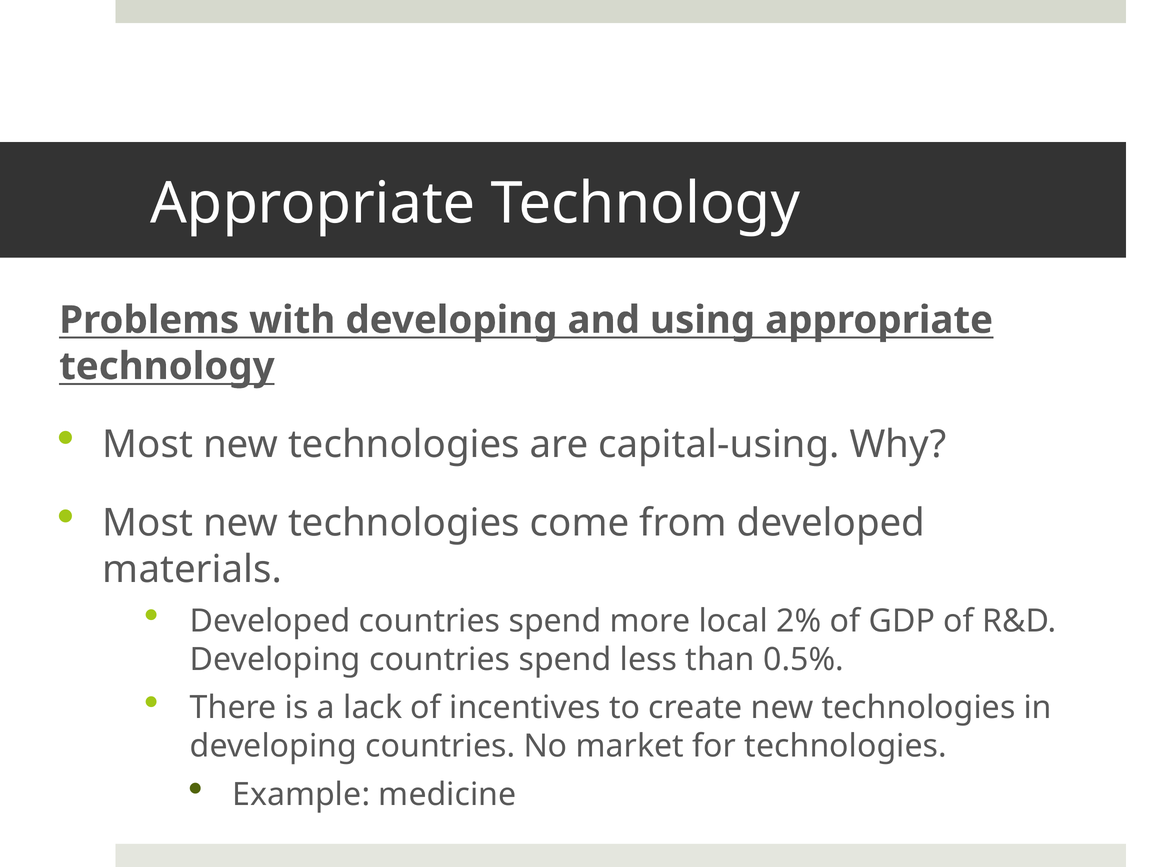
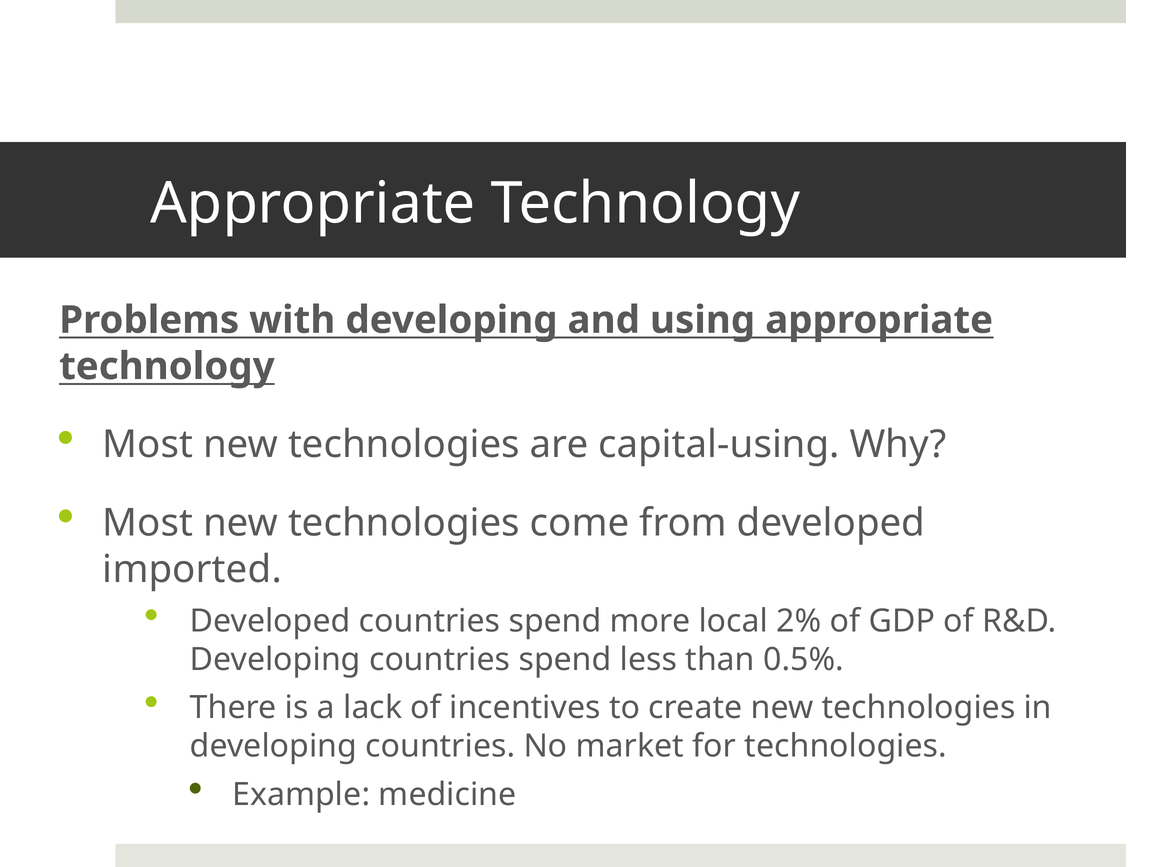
materials: materials -> imported
